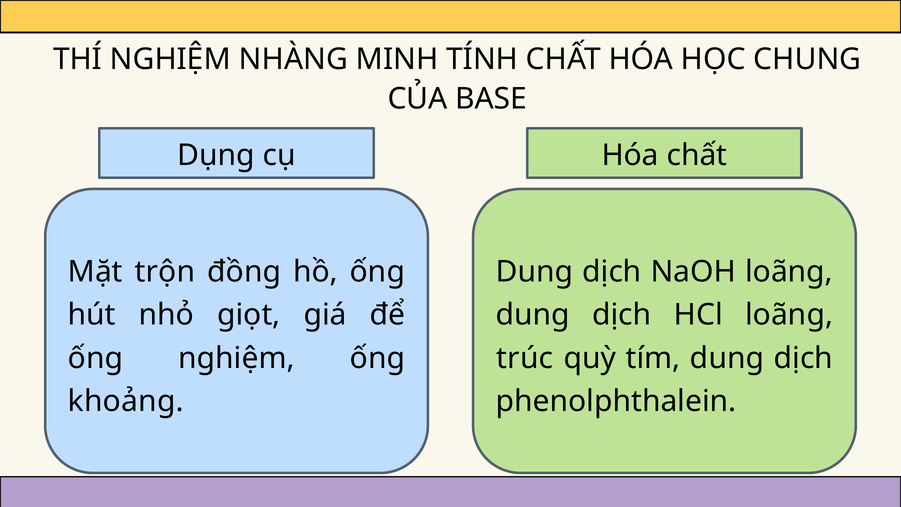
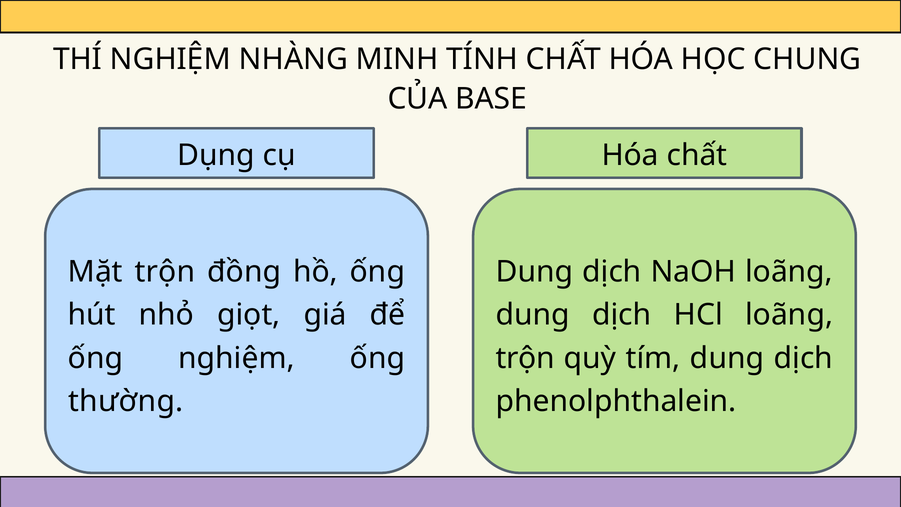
trúc at (525, 358): trúc -> trộn
khoảng: khoảng -> thường
